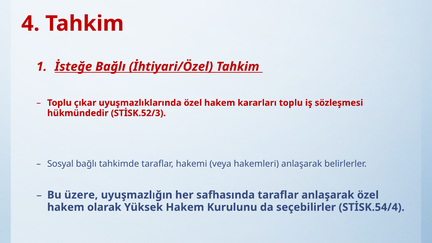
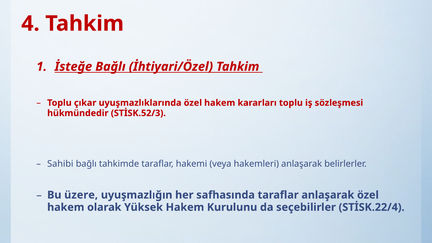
Sosyal: Sosyal -> Sahibi
STİSK.54/4: STİSK.54/4 -> STİSK.22/4
